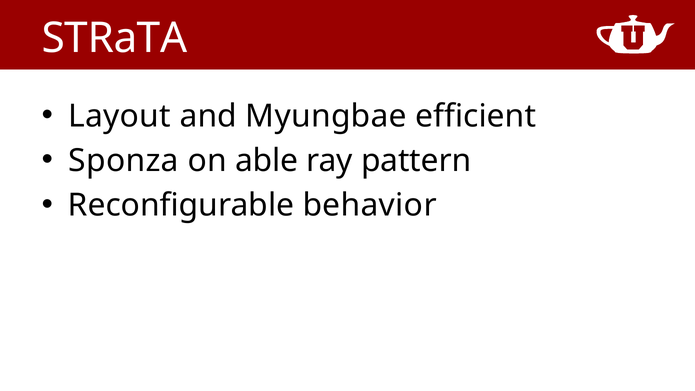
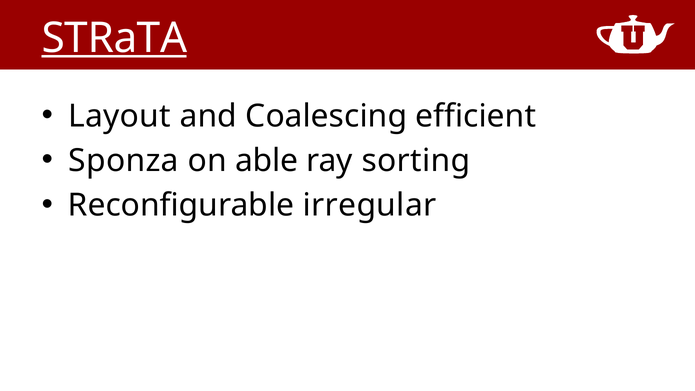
STRaTA underline: none -> present
Myungbae: Myungbae -> Coalescing
pattern: pattern -> sorting
behavior: behavior -> irregular
